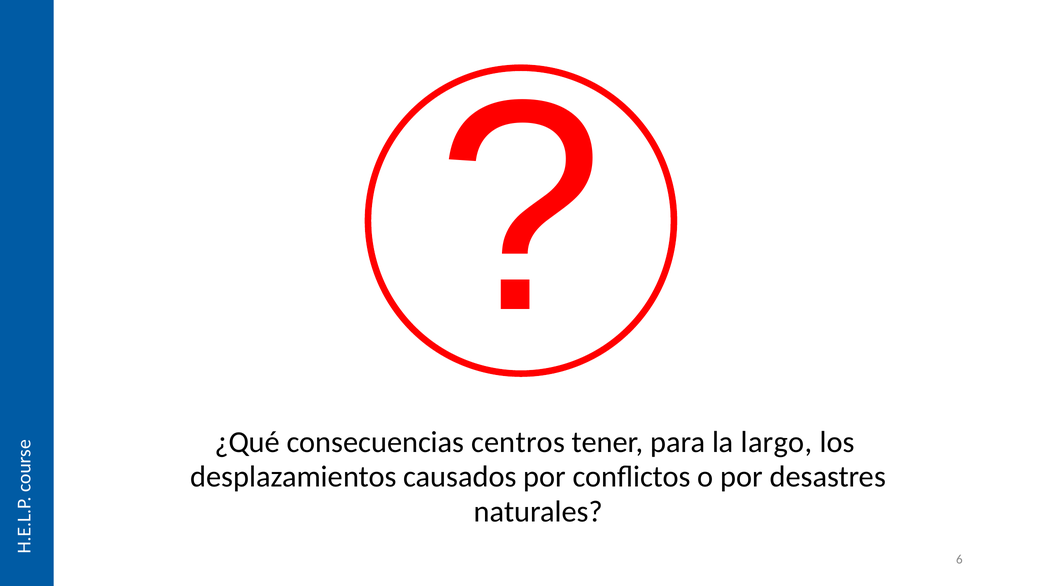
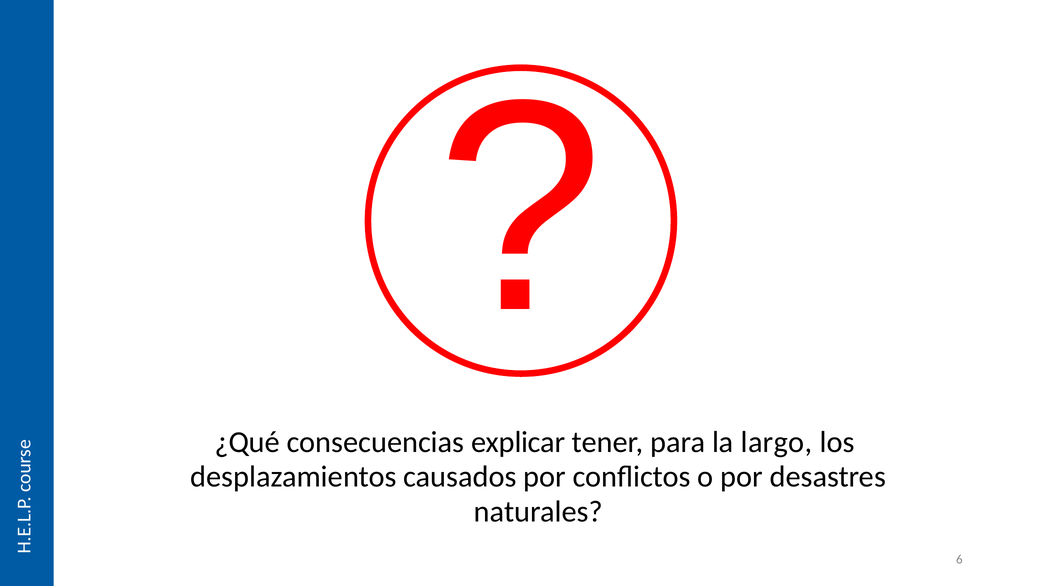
centros: centros -> explicar
